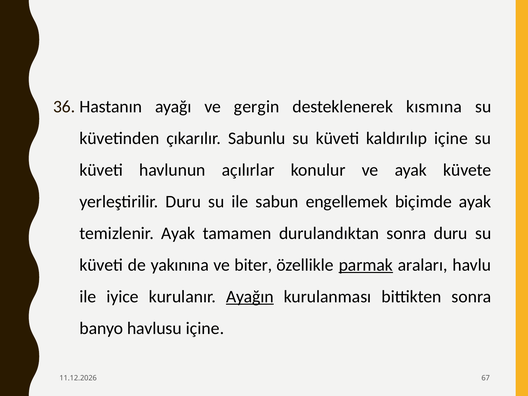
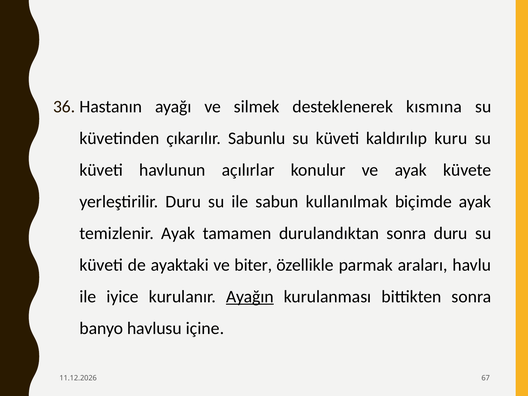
gergin: gergin -> silmek
kaldırılıp içine: içine -> kuru
engellemek: engellemek -> kullanılmak
yakınına: yakınına -> ayaktaki
parmak underline: present -> none
